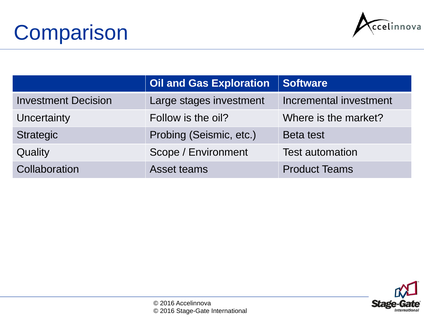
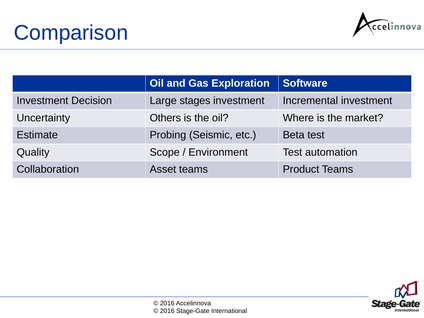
Follow: Follow -> Others
Strategic: Strategic -> Estimate
